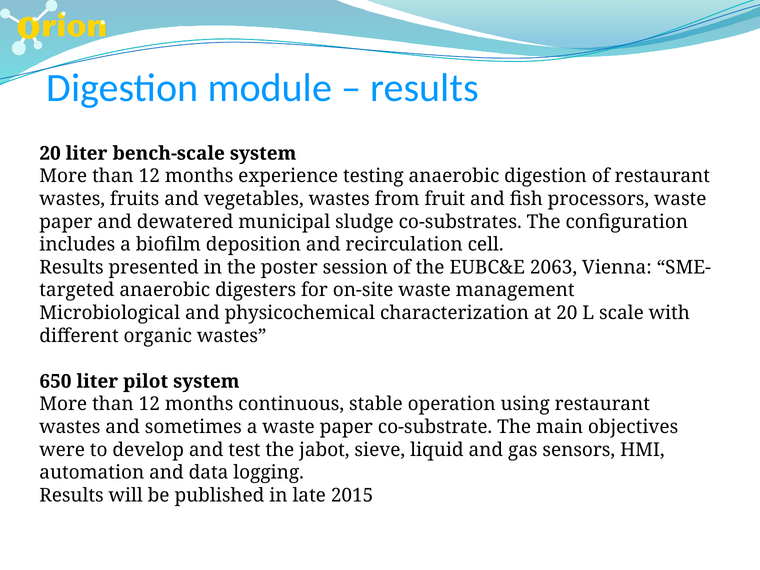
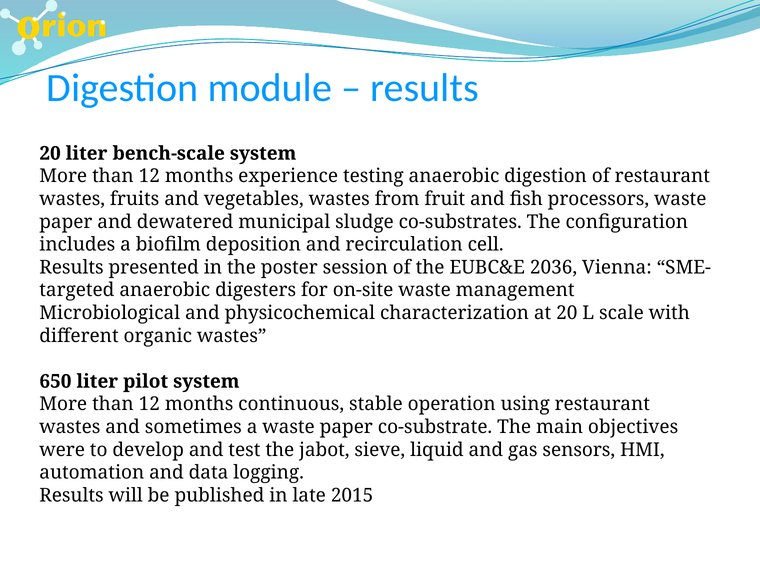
2063: 2063 -> 2036
